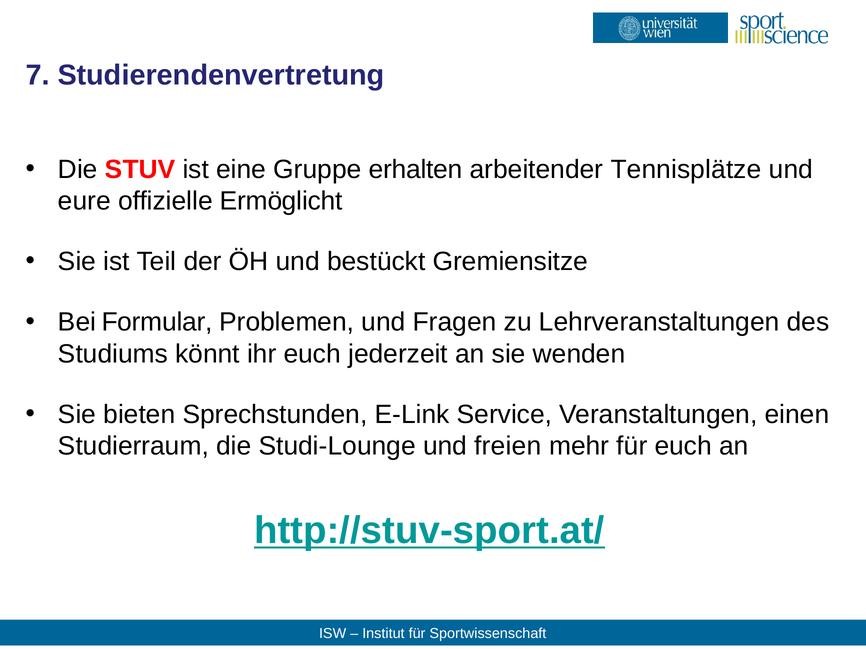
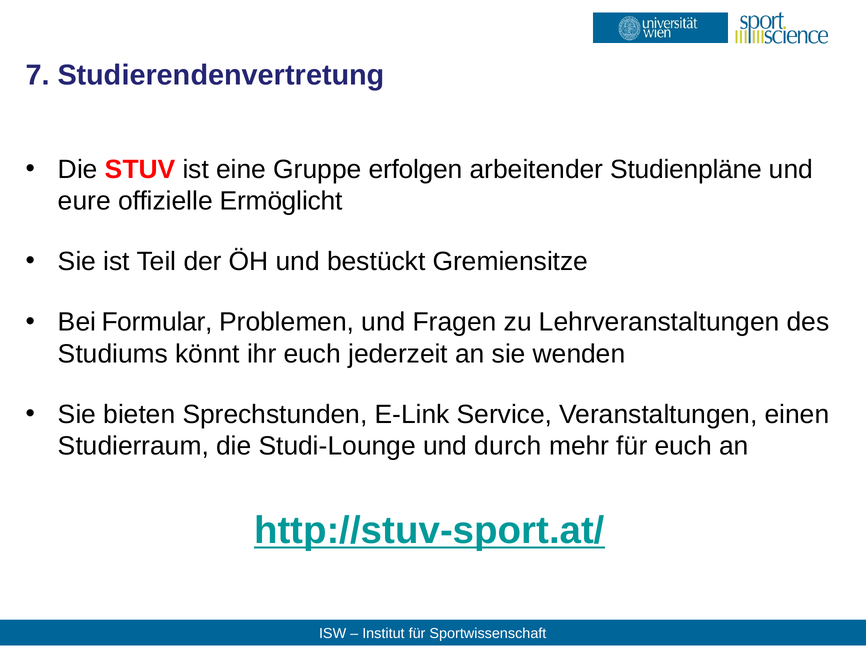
erhalten: erhalten -> erfolgen
Tennisplätze: Tennisplätze -> Studienpläne
freien: freien -> durch
